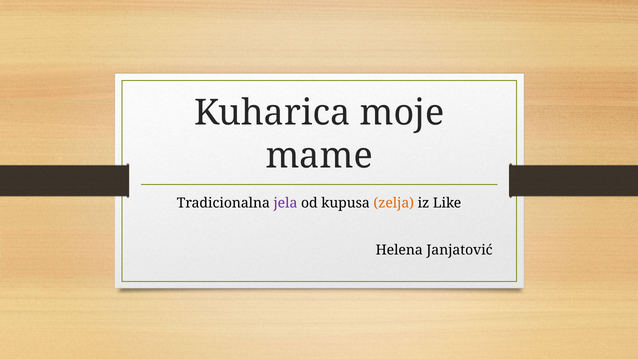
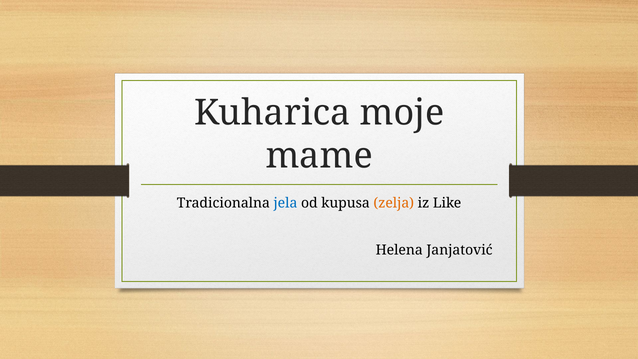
jela colour: purple -> blue
